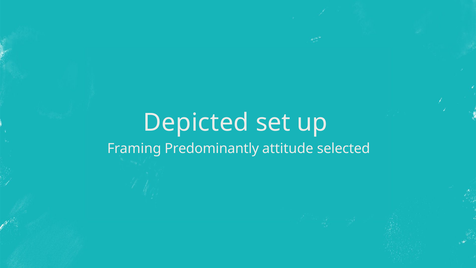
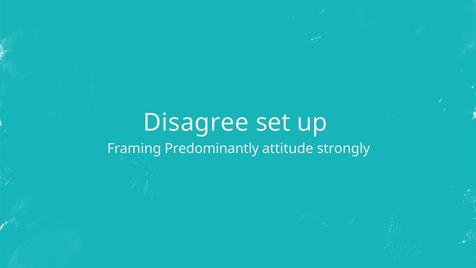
Depicted: Depicted -> Disagree
selected: selected -> strongly
